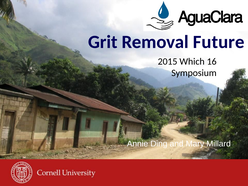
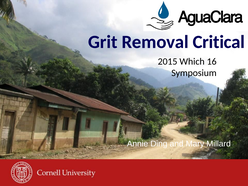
Future: Future -> Critical
